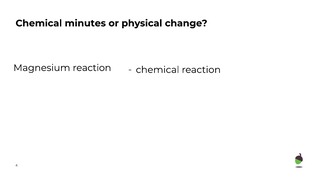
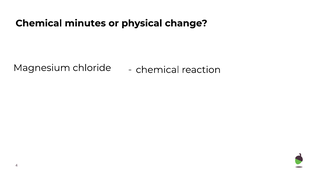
Magnesium reaction: reaction -> chloride
